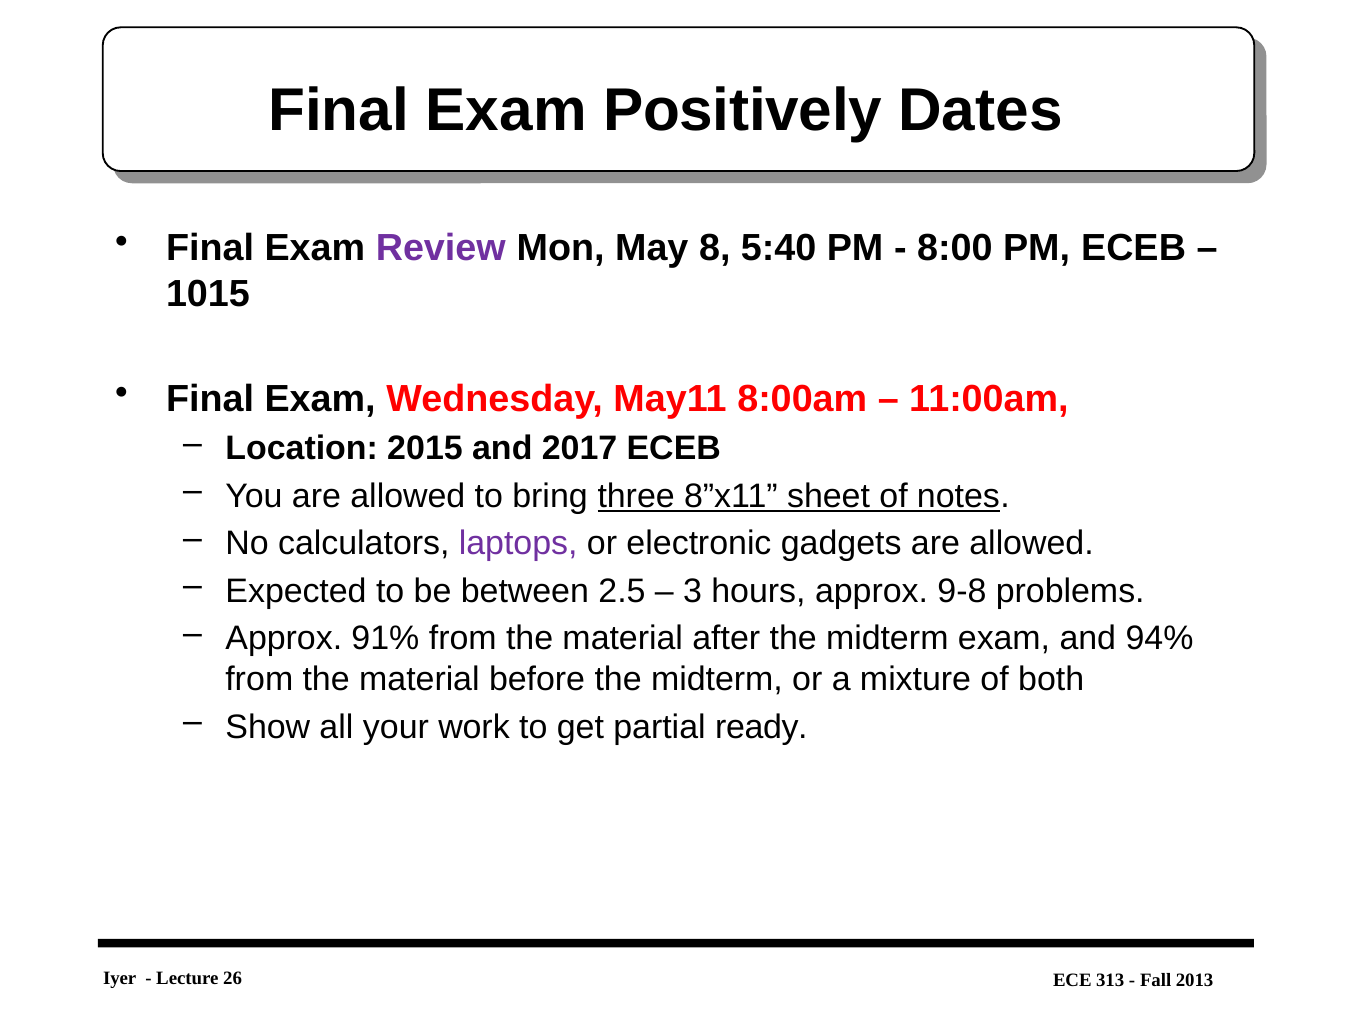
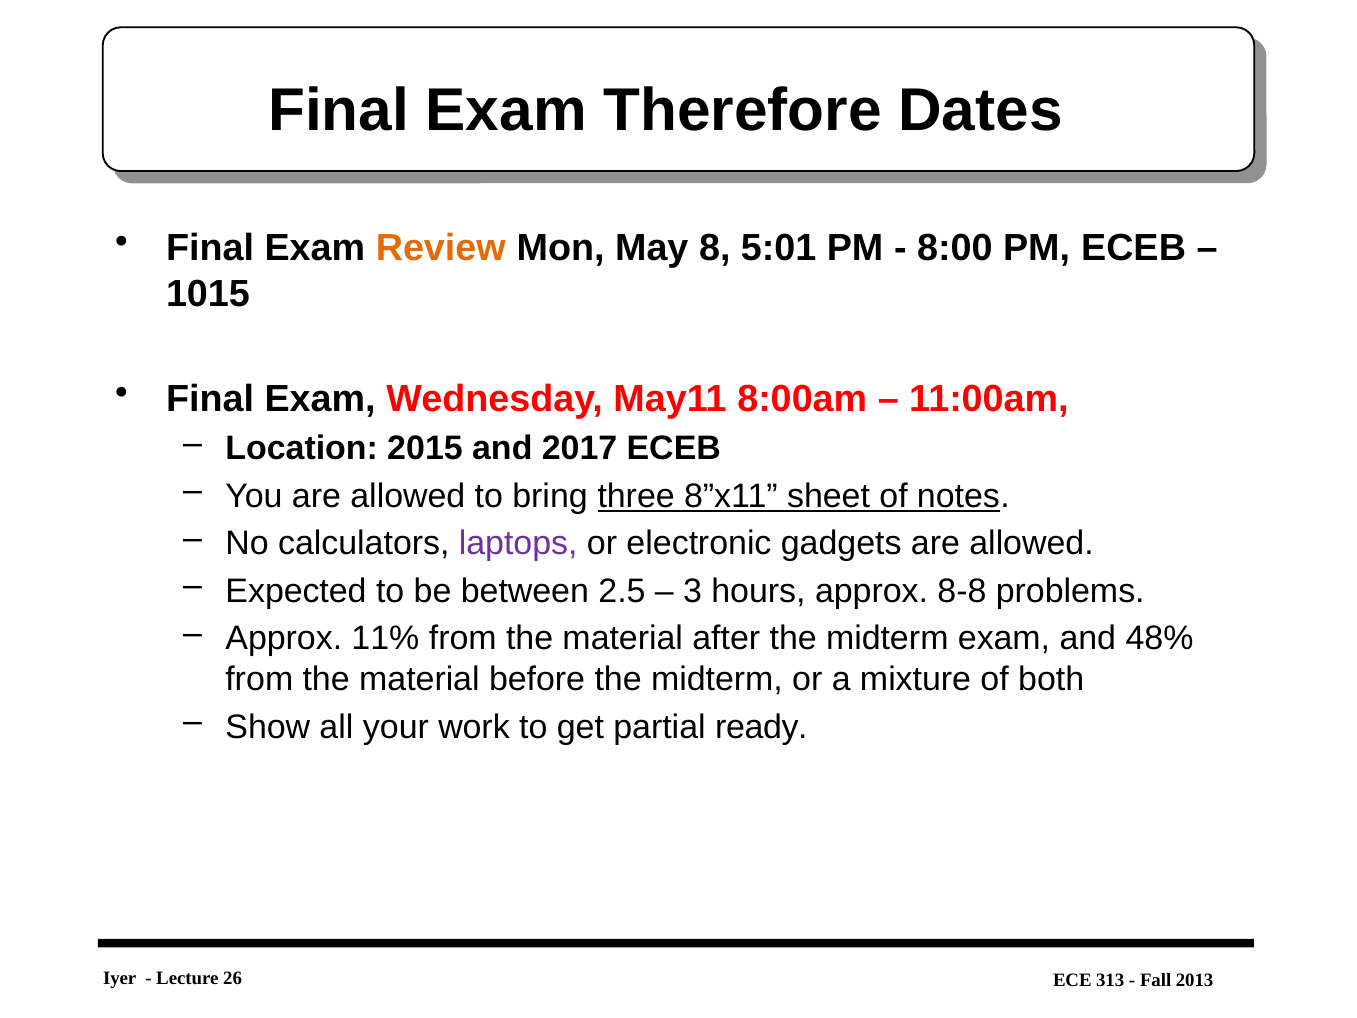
Positively: Positively -> Therefore
Review colour: purple -> orange
5:40: 5:40 -> 5:01
9-8: 9-8 -> 8-8
91%: 91% -> 11%
94%: 94% -> 48%
